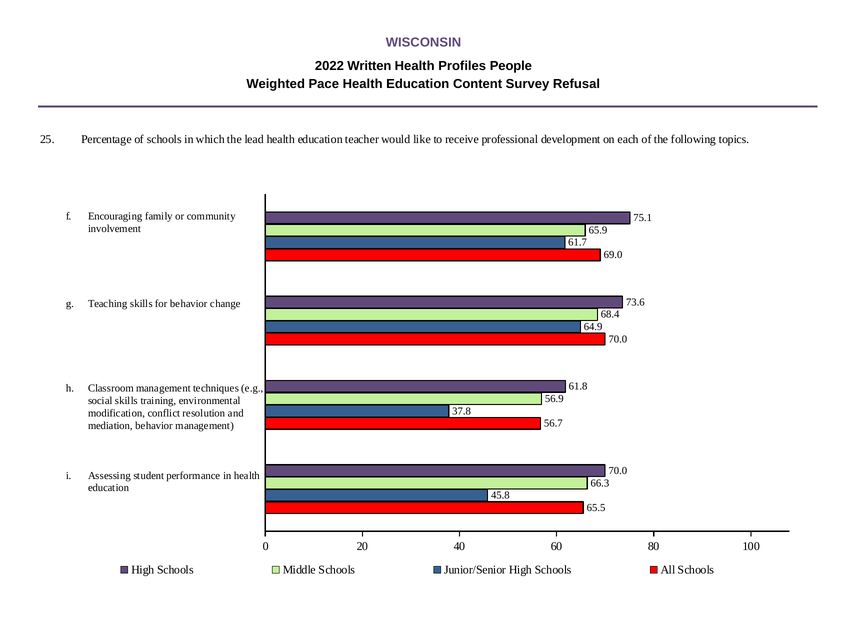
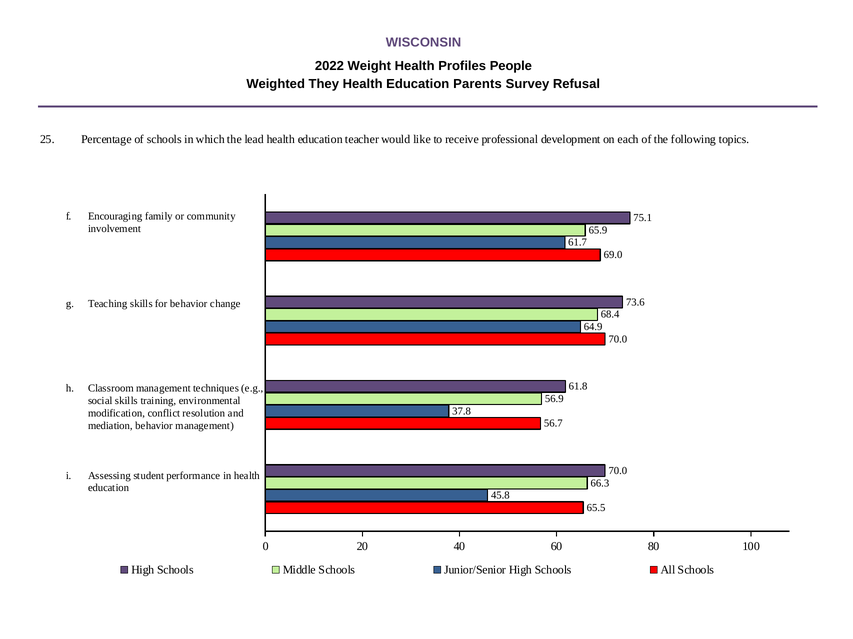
Written: Written -> Weight
Pace: Pace -> They
Content: Content -> Parents
